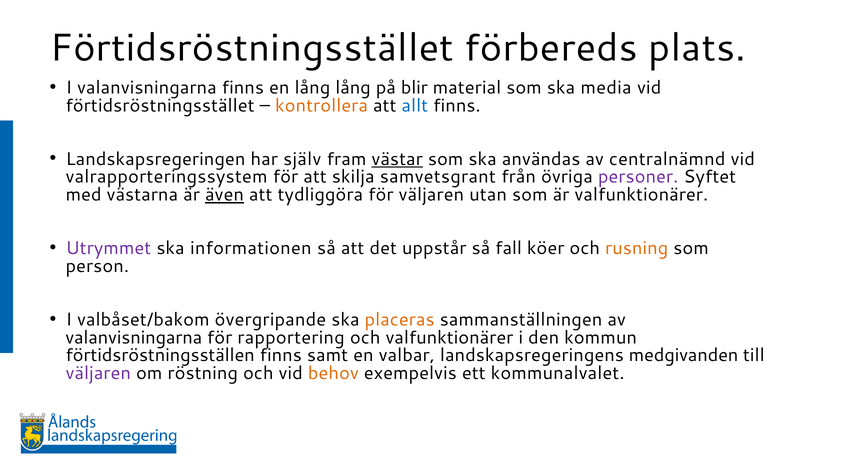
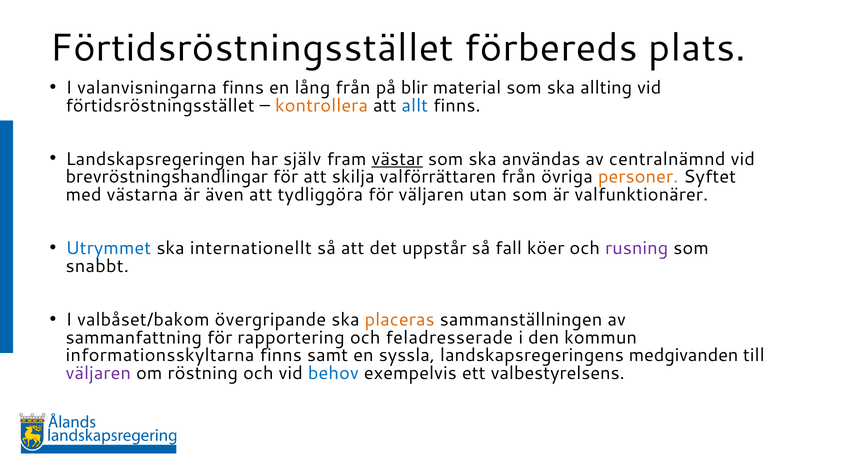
lång lång: lång -> från
media: media -> allting
valrapporteringssystem: valrapporteringssystem -> brevröstningshandlingar
samvetsgrant: samvetsgrant -> valförrättaren
personer colour: purple -> orange
även underline: present -> none
Utrymmet colour: purple -> blue
informationen: informationen -> internationellt
rusning colour: orange -> purple
person: person -> snabbt
valanvisningarna at (134, 338): valanvisningarna -> sammanfattning
och valfunktionärer: valfunktionärer -> feladresserade
förtidsröstningsställen: förtidsröstningsställen -> informationsskyltarna
valbar: valbar -> syssla
behov colour: orange -> blue
kommunalvalet: kommunalvalet -> valbestyrelsens
